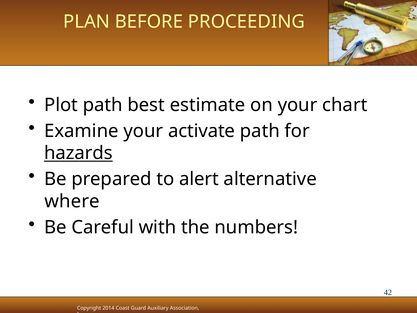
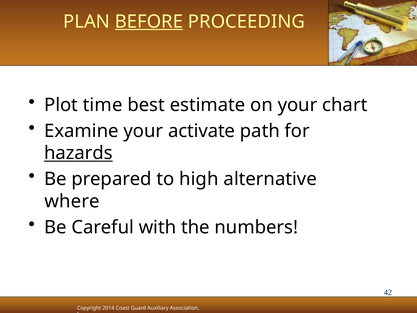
BEFORE underline: none -> present
Plot path: path -> time
alert: alert -> high
